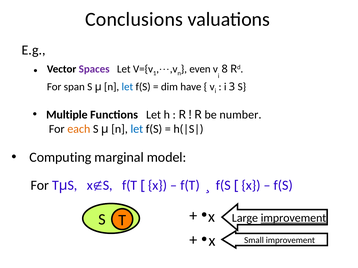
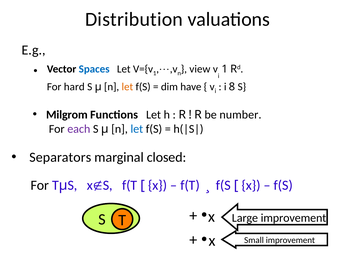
Conclusions: Conclusions -> Distribution
Spaces colour: purple -> blue
even: even -> view
i 8: 8 -> 1
span: span -> hard
let at (127, 87) colour: blue -> orange
3: 3 -> 8
Multiple: Multiple -> Milgrom
each colour: orange -> purple
Computing: Computing -> Separators
model: model -> closed
improvement at (293, 218) underline: present -> none
